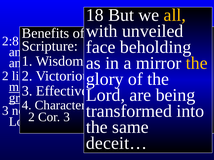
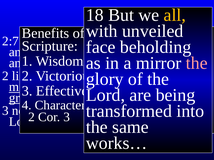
2:8: 2:8 -> 2:7
the at (197, 63) colour: yellow -> pink
deceit…: deceit… -> works…
